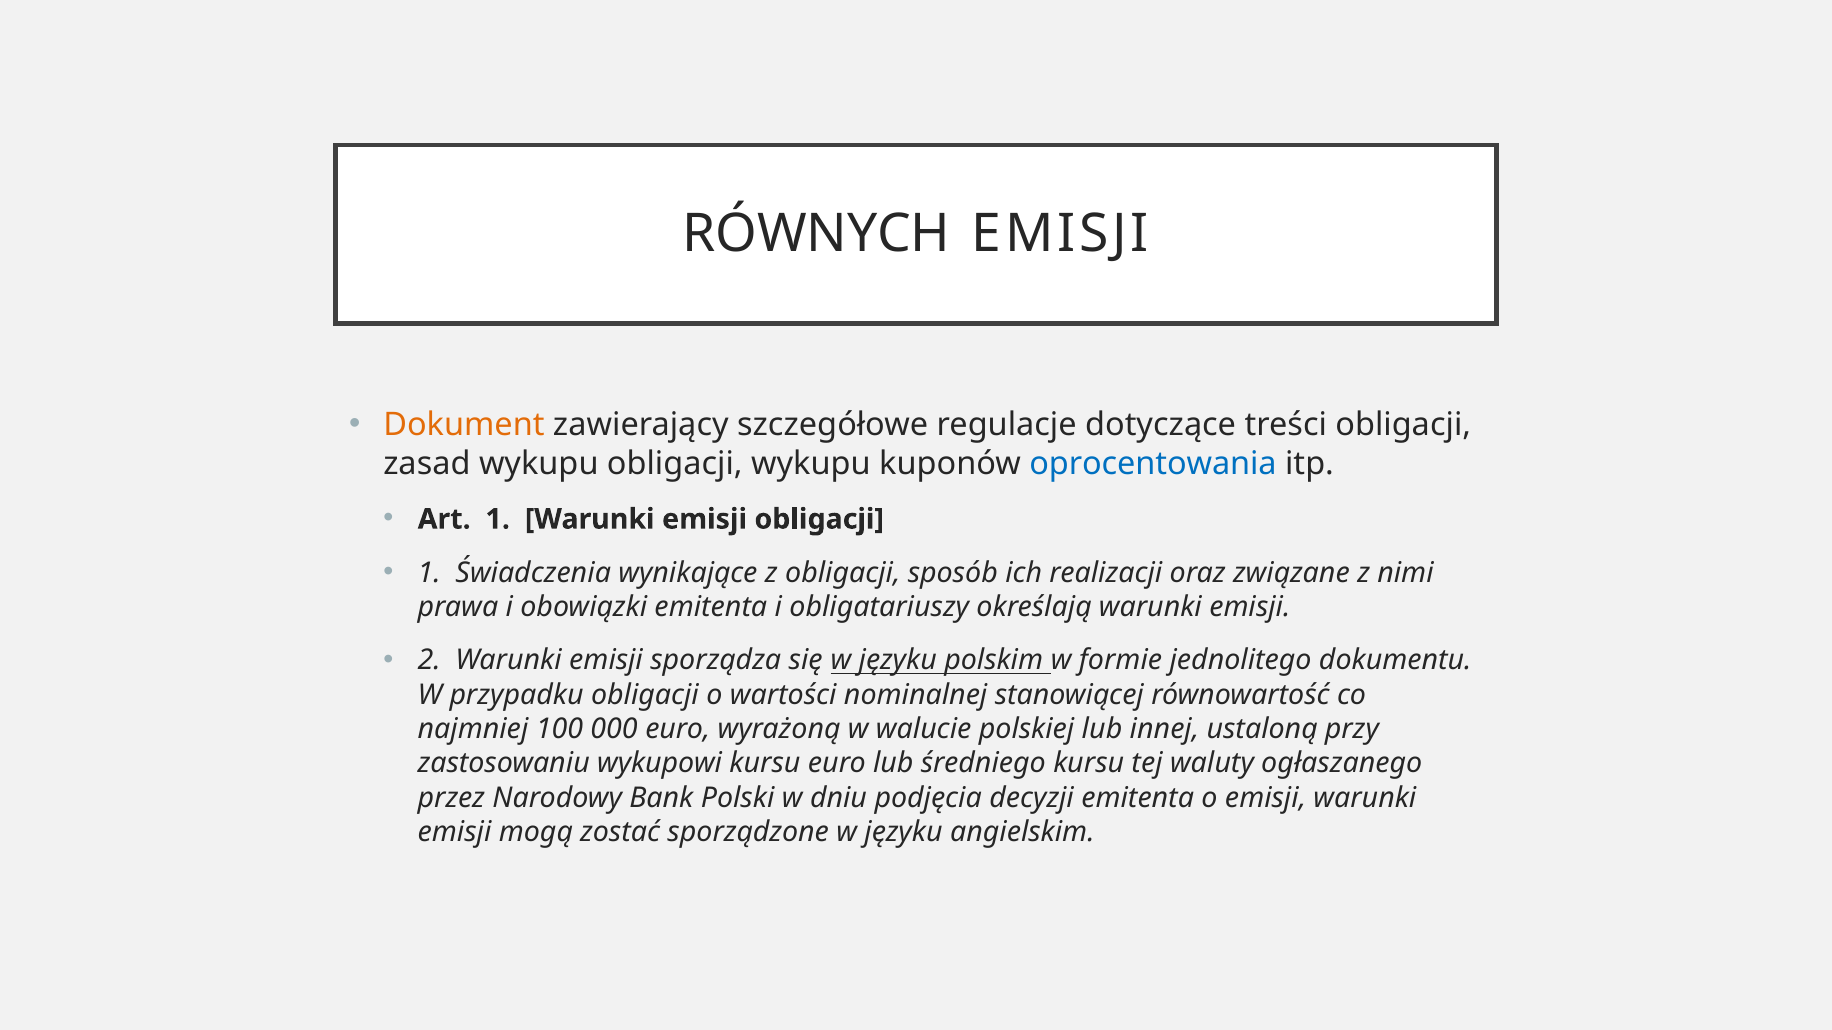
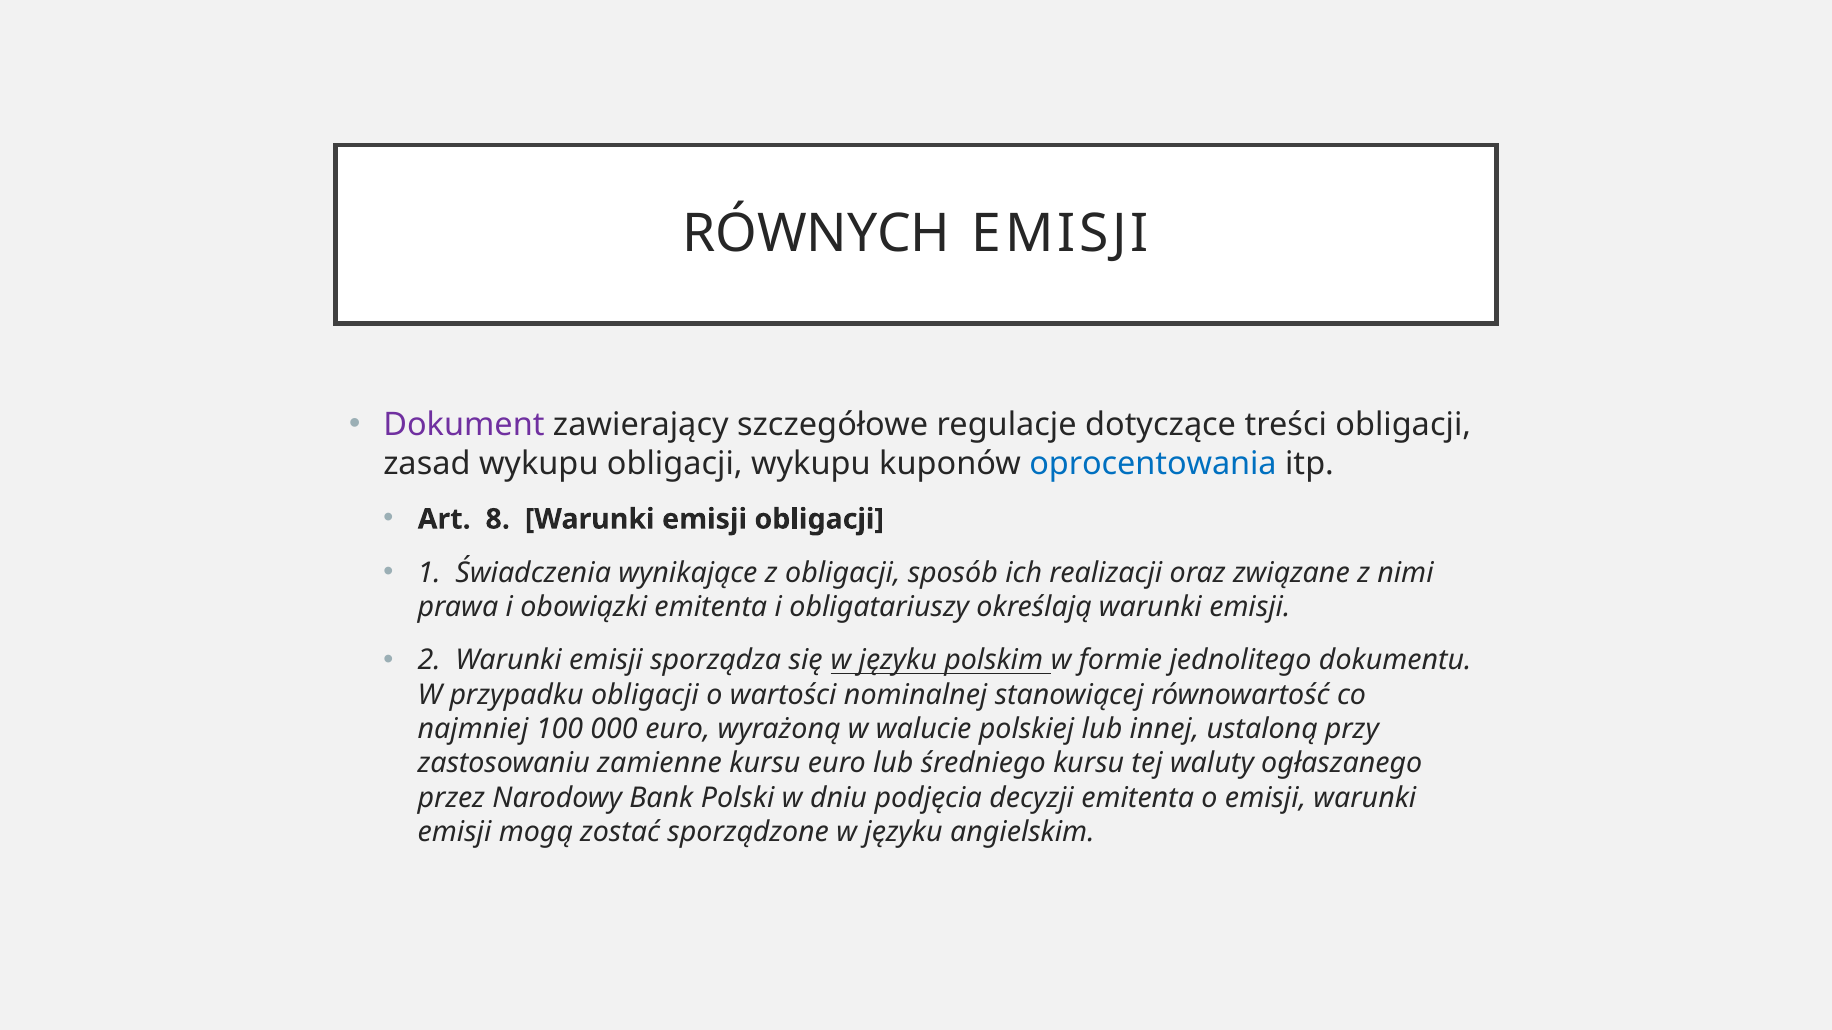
Dokument colour: orange -> purple
Art 1: 1 -> 8
wykupowi: wykupowi -> zamienne
